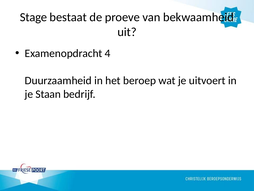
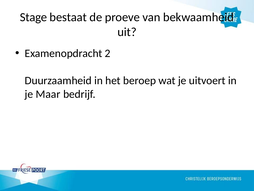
4: 4 -> 2
Staan: Staan -> Maar
